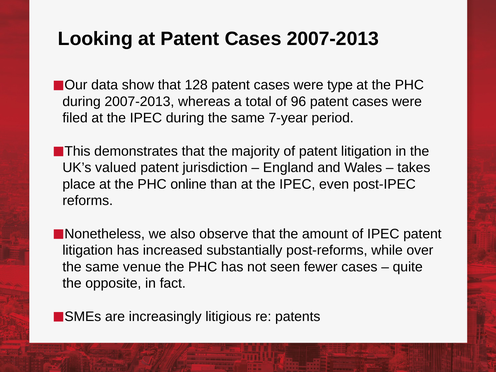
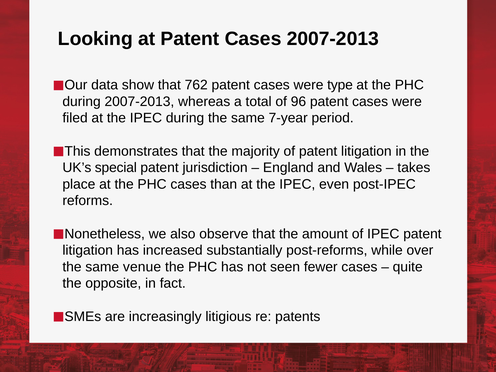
128: 128 -> 762
valued: valued -> special
PHC online: online -> cases
